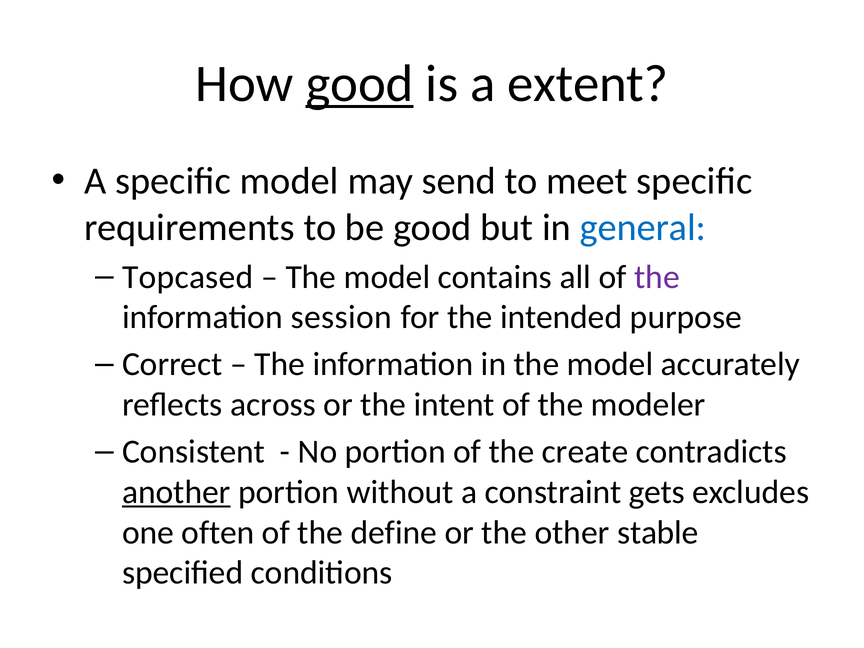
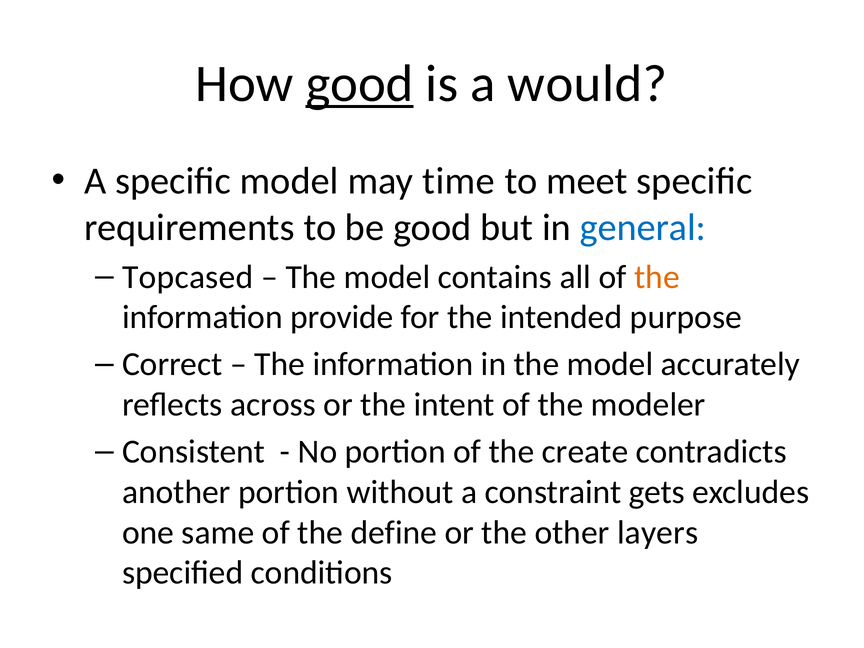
extent: extent -> would
send: send -> time
the at (657, 277) colour: purple -> orange
session: session -> provide
another underline: present -> none
often: often -> same
stable: stable -> layers
